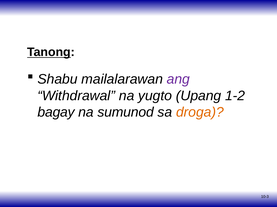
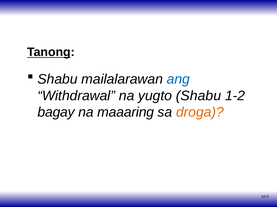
ang colour: purple -> blue
yugto Upang: Upang -> Shabu
sumunod: sumunod -> maaaring
